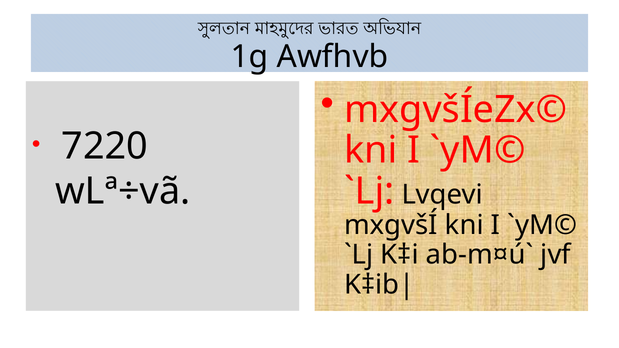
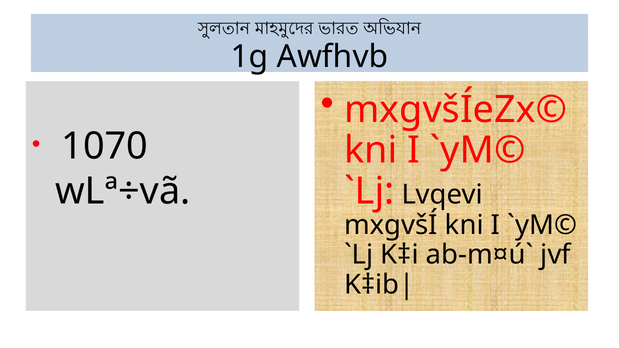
7220: 7220 -> 1070
